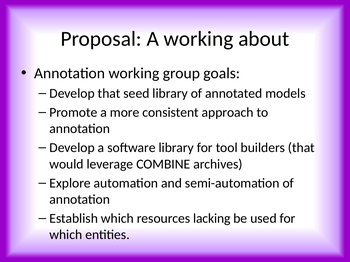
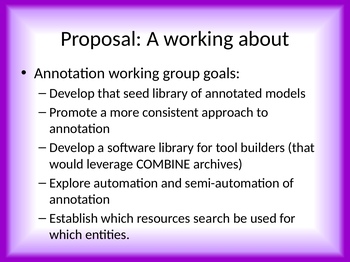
lacking: lacking -> search
